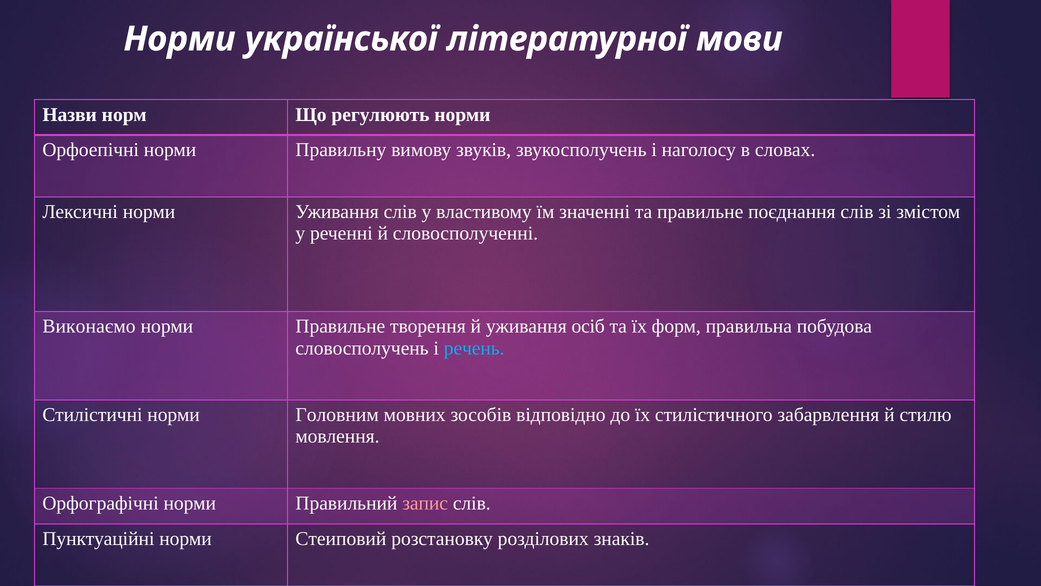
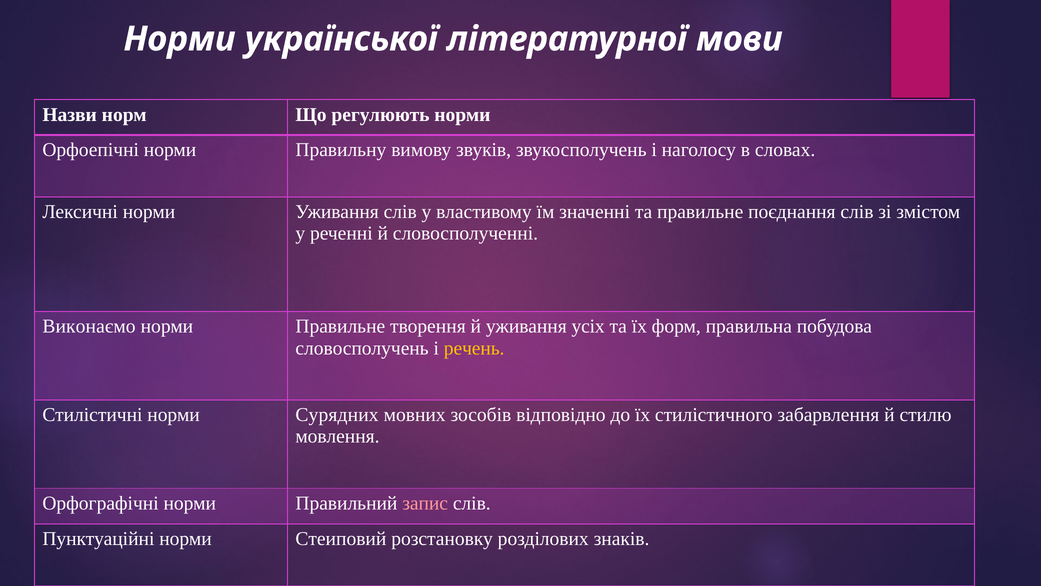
осіб: осіб -> усіх
речень colour: light blue -> yellow
Головним: Головним -> Сурядних
